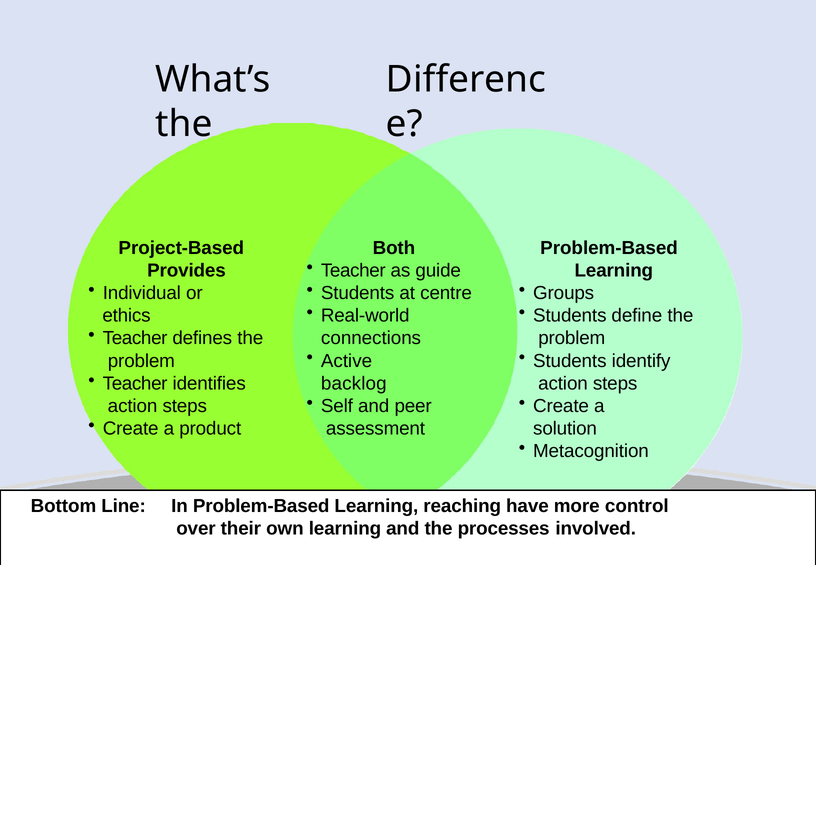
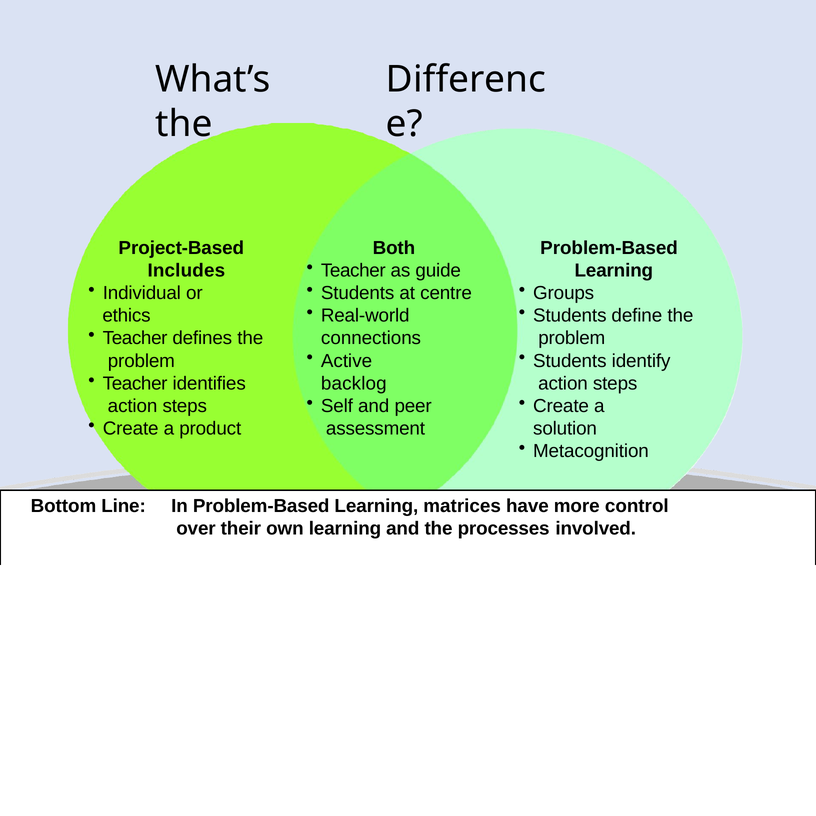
Provides: Provides -> Includes
reaching: reaching -> matrices
